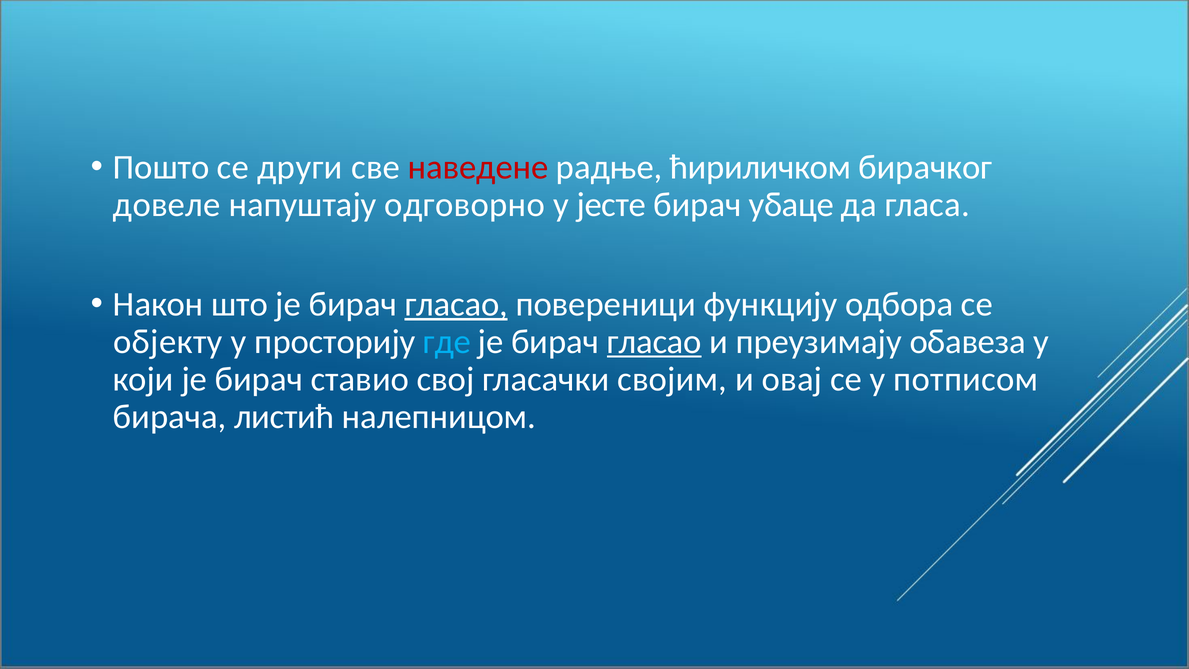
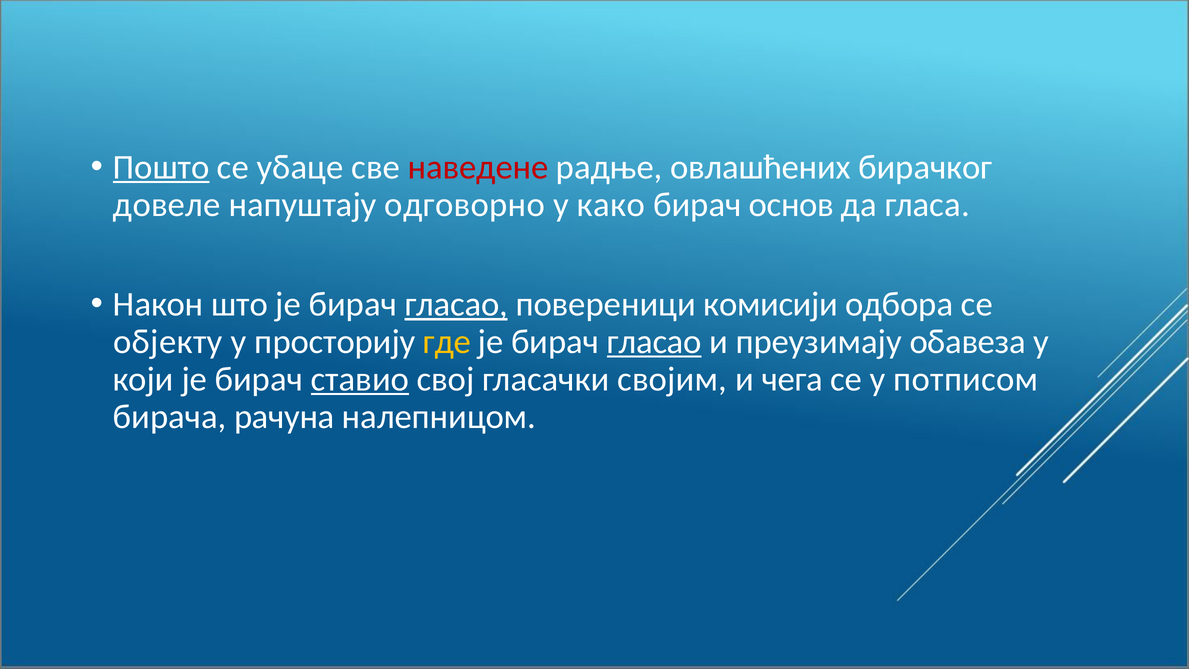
Пошто underline: none -> present
други: други -> убаце
ћириличком: ћириличком -> овлашћених
јесте: јесте -> како
убаце: убаце -> основ
функцију: функцију -> комисији
где colour: light blue -> yellow
ставио underline: none -> present
овај: овај -> чега
листић: листић -> рачуна
